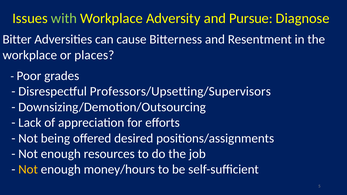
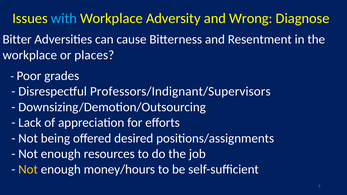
with colour: light green -> light blue
Pursue: Pursue -> Wrong
Professors/Upsetting/Supervisors: Professors/Upsetting/Supervisors -> Professors/Indignant/Supervisors
